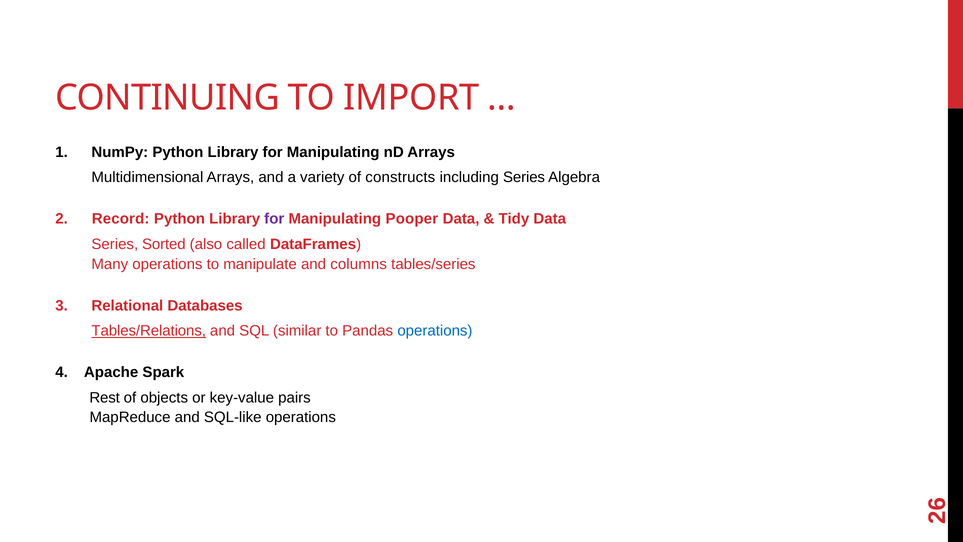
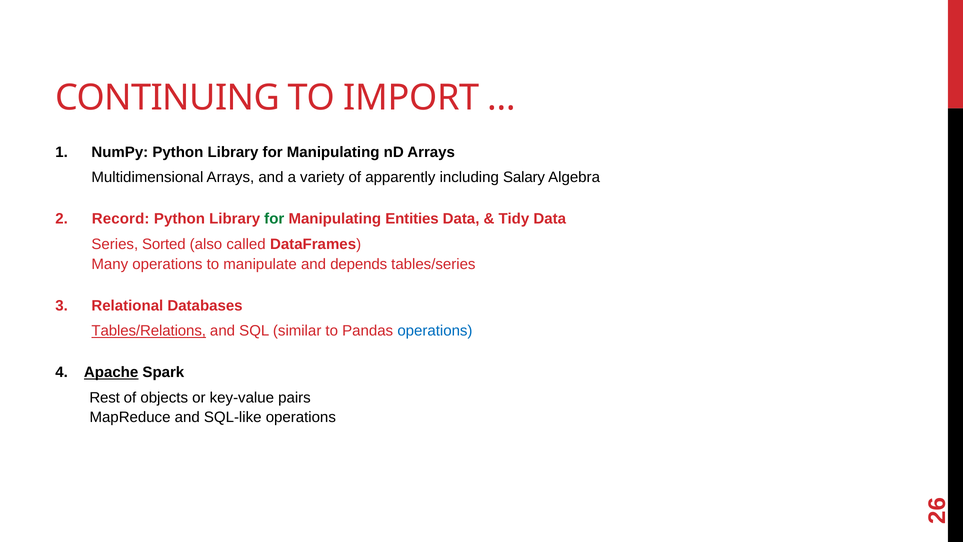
constructs: constructs -> apparently
including Series: Series -> Salary
for at (274, 219) colour: purple -> green
Pooper: Pooper -> Entities
columns: columns -> depends
Apache underline: none -> present
